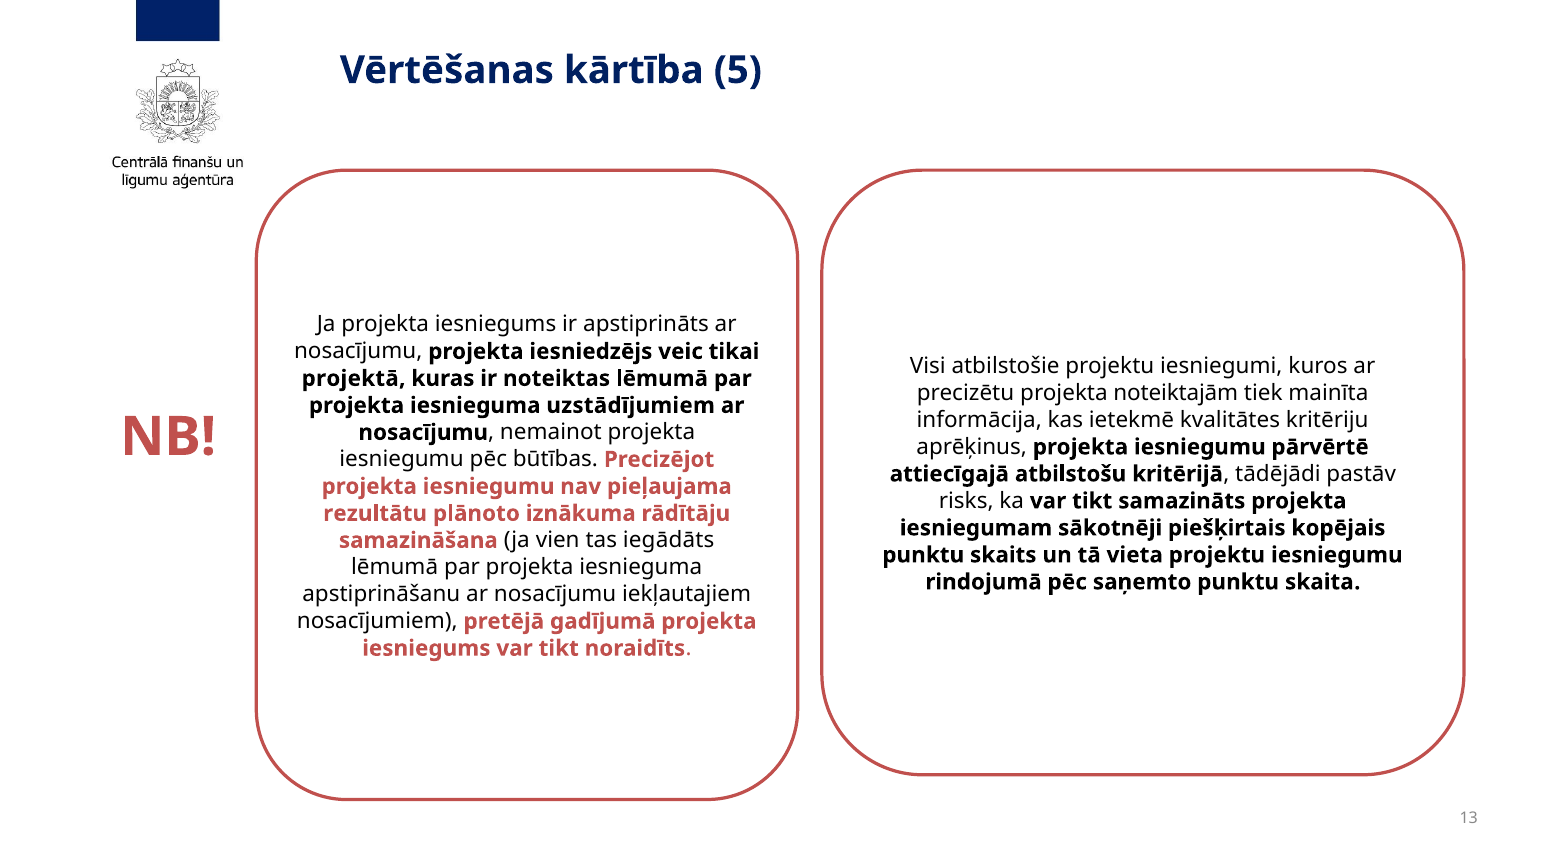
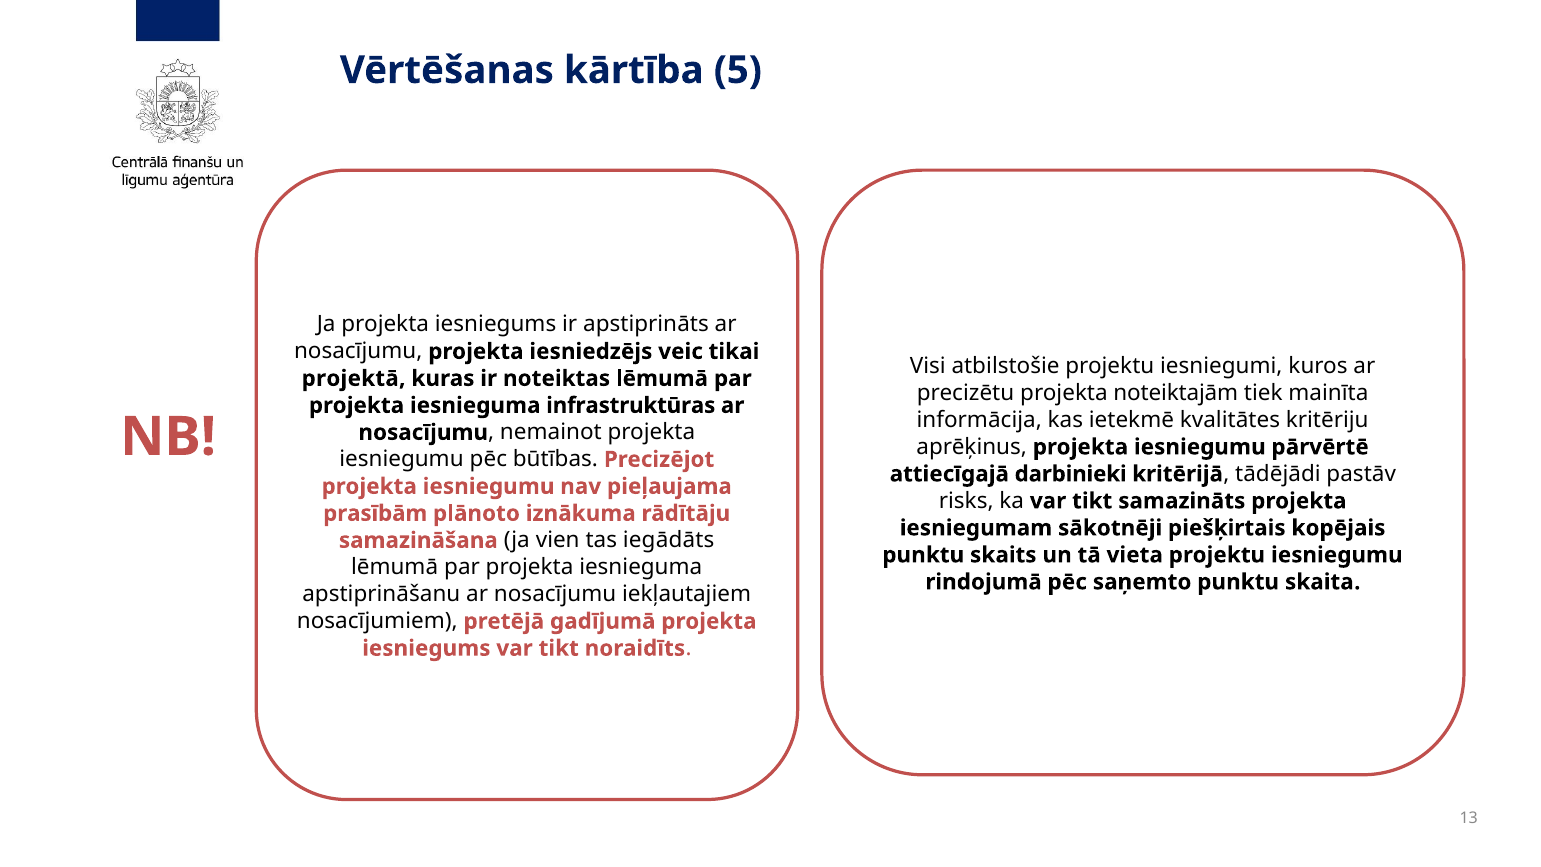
uzstādījumiem: uzstādījumiem -> infrastruktūras
atbilstošu: atbilstošu -> darbinieki
rezultātu: rezultātu -> prasībām
